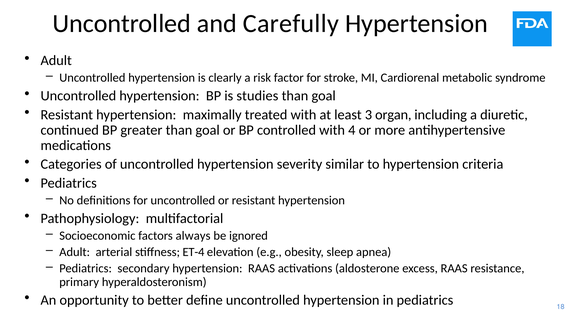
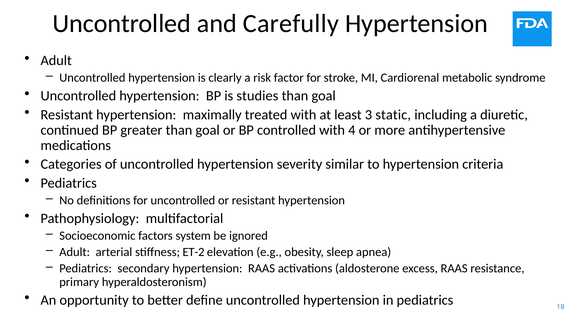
organ: organ -> static
always: always -> system
ET-4: ET-4 -> ET-2
